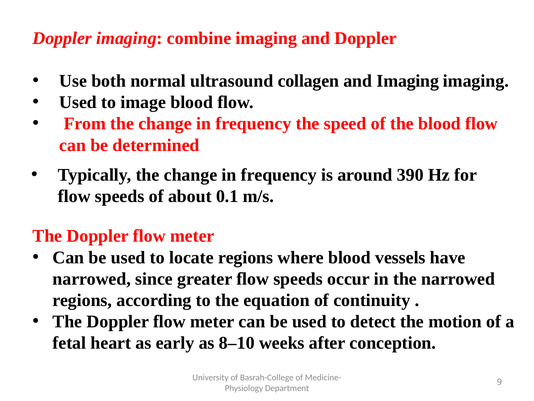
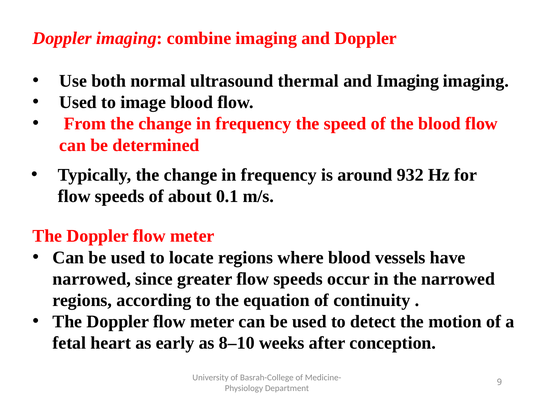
collagen: collagen -> thermal
390: 390 -> 932
